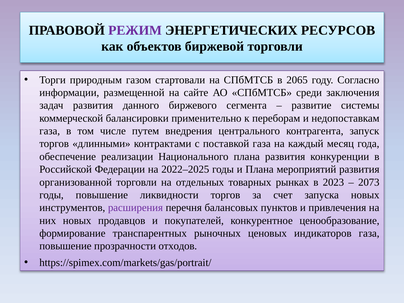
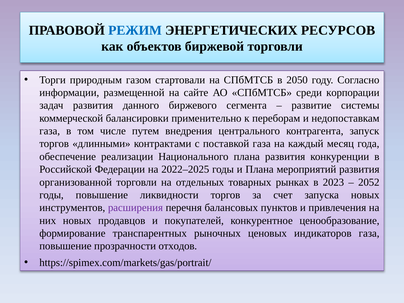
РЕЖИМ colour: purple -> blue
2065: 2065 -> 2050
заключения: заключения -> корпорации
2073: 2073 -> 2052
